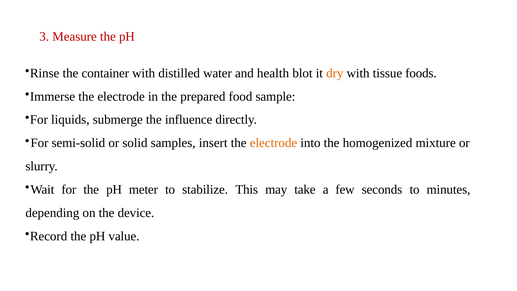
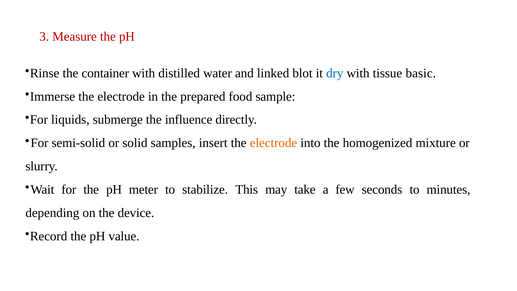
health: health -> linked
dry colour: orange -> blue
foods: foods -> basic
